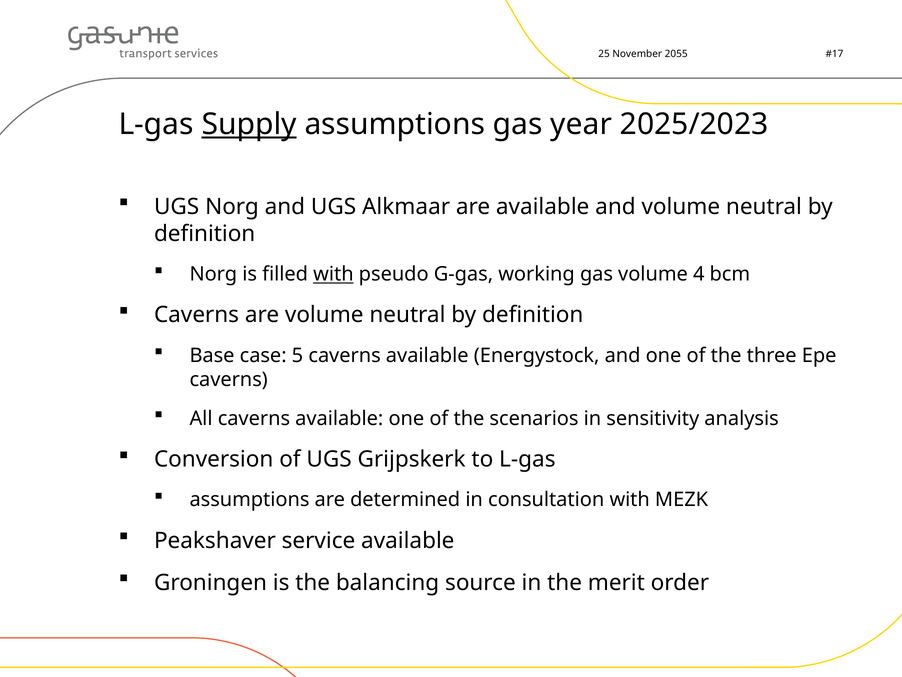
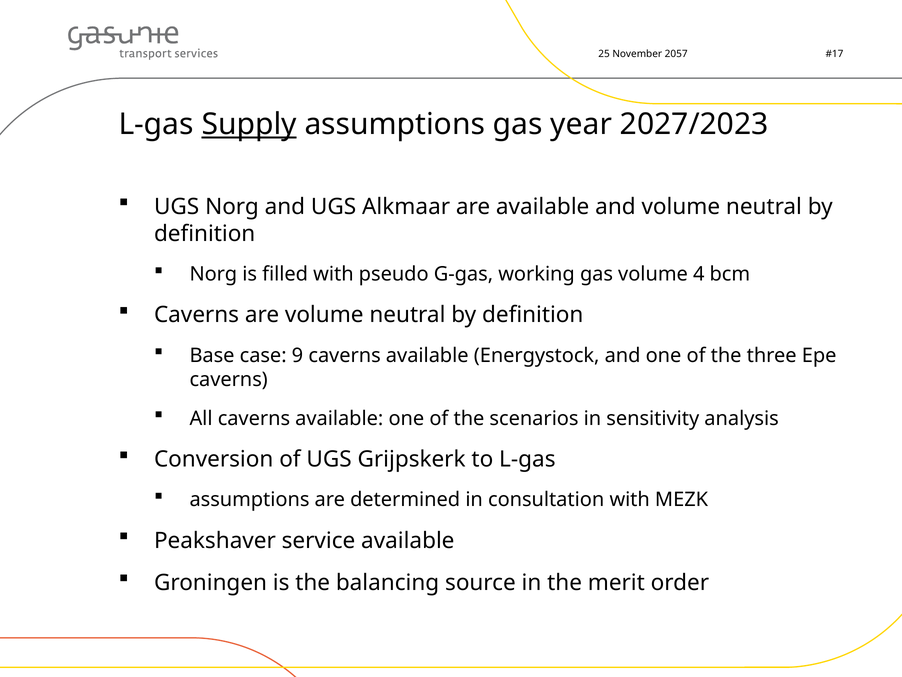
2055: 2055 -> 2057
2025/2023: 2025/2023 -> 2027/2023
with at (333, 274) underline: present -> none
5: 5 -> 9
